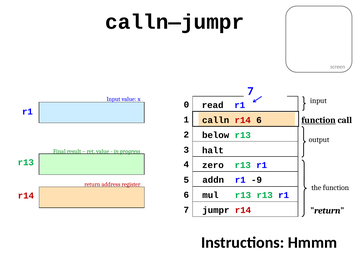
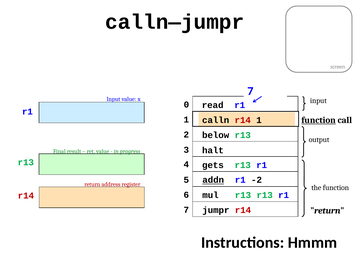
r14 6: 6 -> 1
zero: zero -> gets
addn underline: none -> present
-9: -9 -> -2
